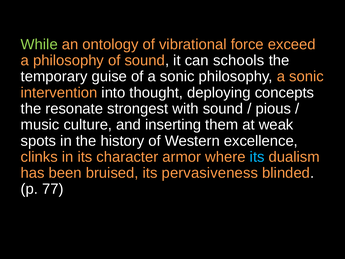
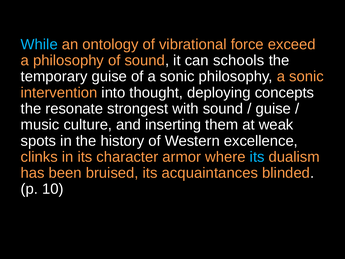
While colour: light green -> light blue
pious at (273, 109): pious -> guise
pervasiveness: pervasiveness -> acquaintances
77: 77 -> 10
